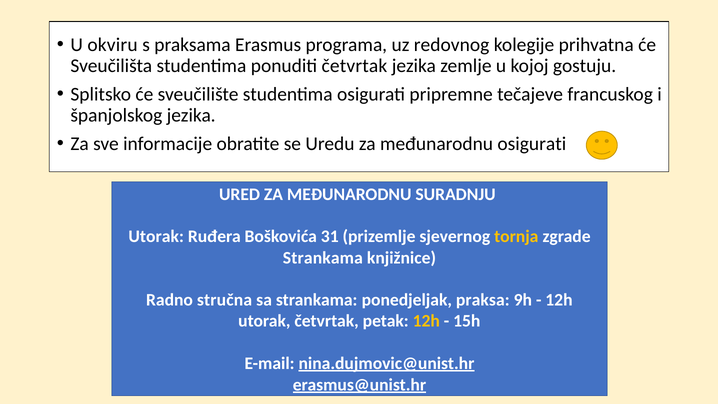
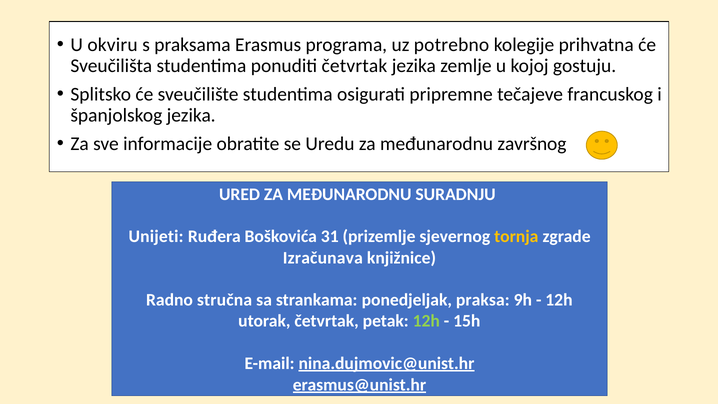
redovnog: redovnog -> potrebno
međunarodnu osigurati: osigurati -> završnog
Utorak at (156, 237): Utorak -> Unijeti
Strankama at (323, 258): Strankama -> Izračunava
12h at (426, 321) colour: yellow -> light green
